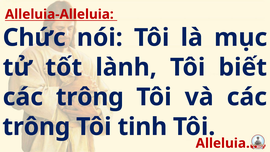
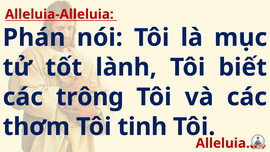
Chức: Chức -> Phán
trông at (36, 127): trông -> thơm
